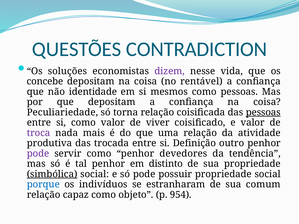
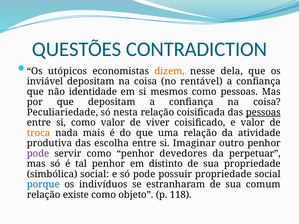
soluções: soluções -> utópicos
dizem colour: purple -> orange
vida: vida -> dela
concebe: concebe -> inviável
torna: torna -> nesta
troca colour: purple -> orange
trocada: trocada -> escolha
Definição: Definição -> Imaginar
tendência: tendência -> perpetuar
simbólica underline: present -> none
capaz: capaz -> existe
954: 954 -> 118
